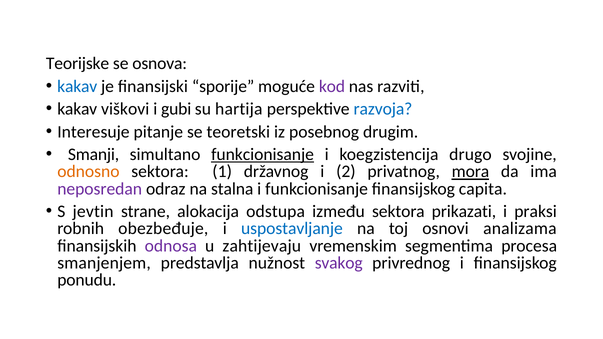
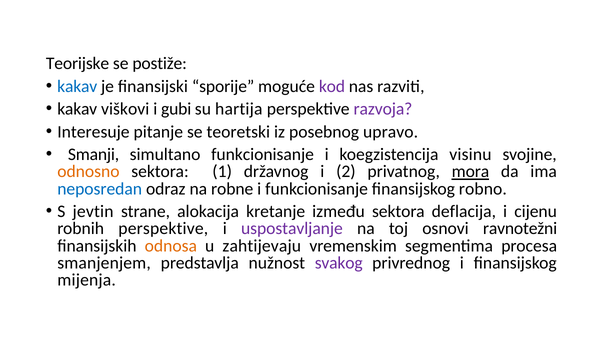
osnova: osnova -> postiže
razvoja colour: blue -> purple
drugim: drugim -> upravo
funkcionisanje at (263, 155) underline: present -> none
drugo: drugo -> visinu
neposredan colour: purple -> blue
stalna: stalna -> robne
capita: capita -> robno
odstupa: odstupa -> kretanje
prikazati: prikazati -> deflacija
praksi: praksi -> cijenu
robnih obezbeđuje: obezbeđuje -> perspektive
uspostavljanje colour: blue -> purple
analizama: analizama -> ravnotežni
odnosa colour: purple -> orange
ponudu: ponudu -> mijenja
